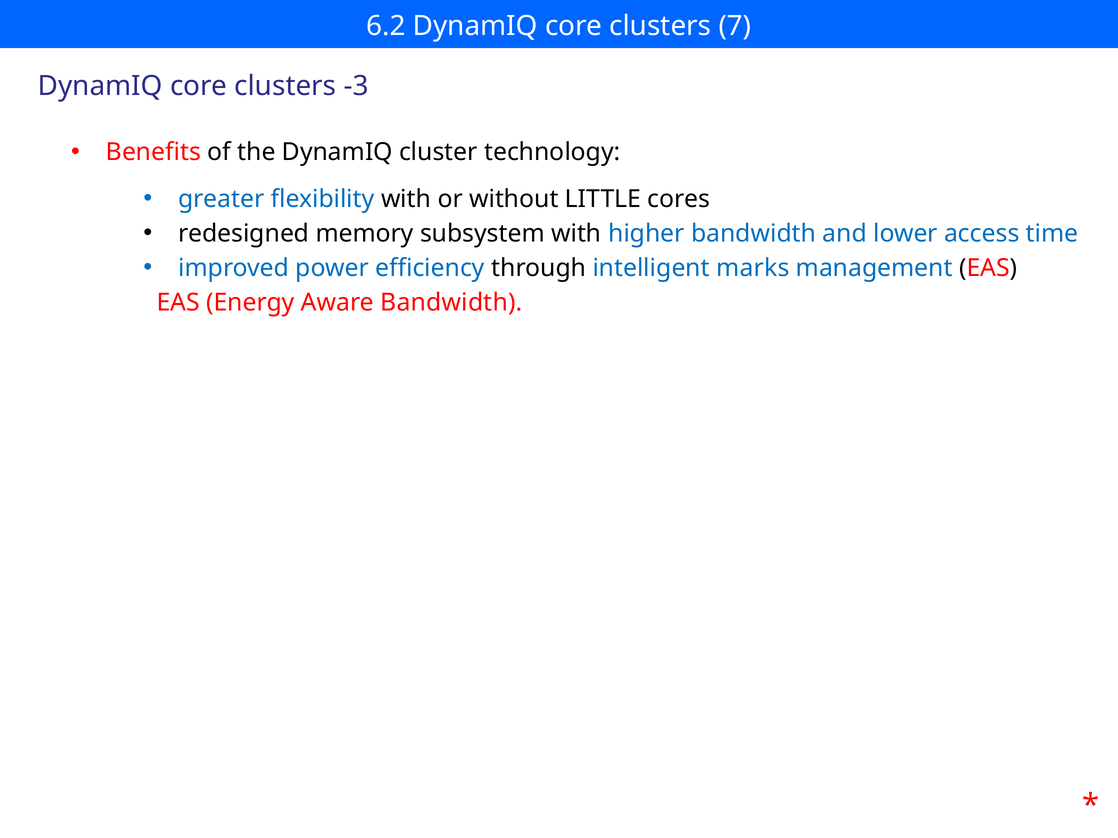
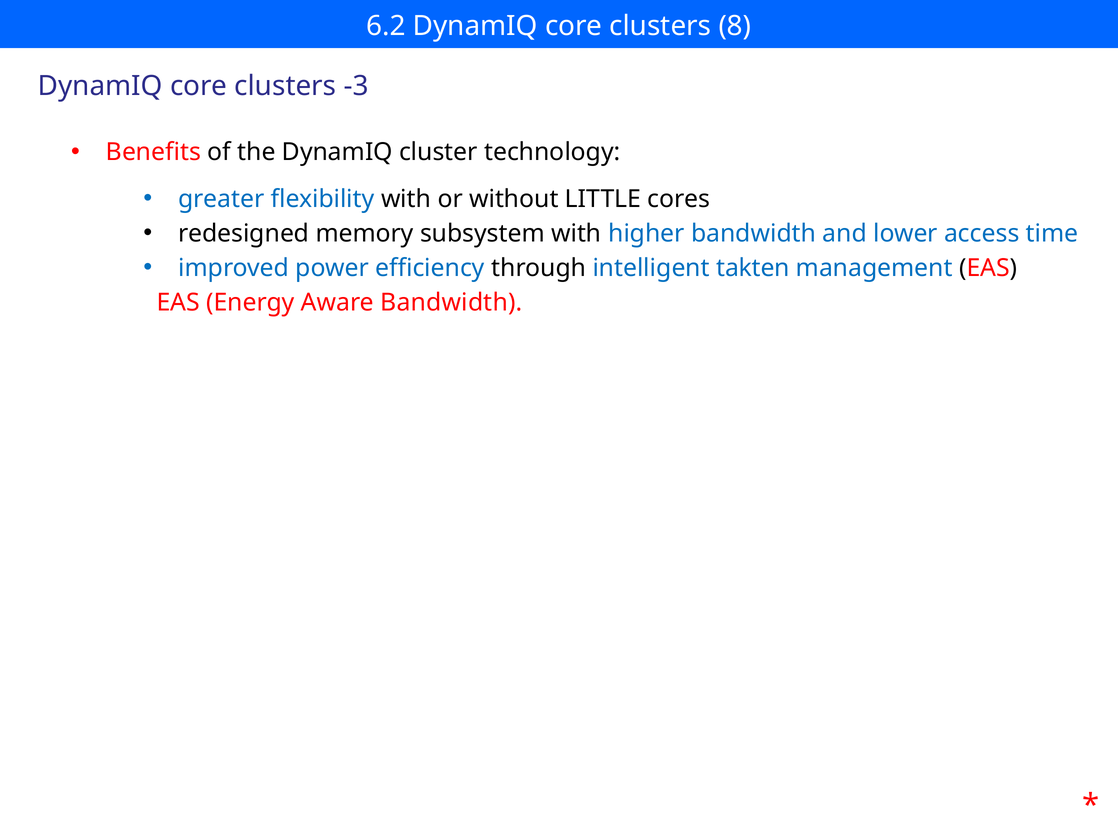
7: 7 -> 8
marks: marks -> takten
